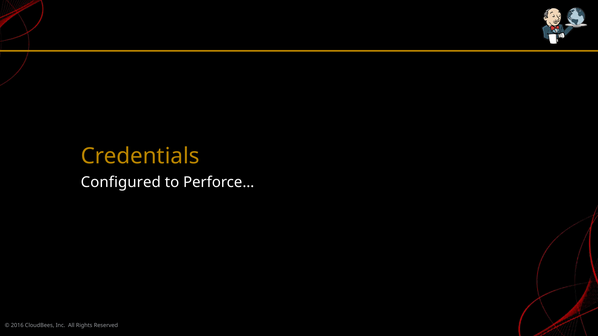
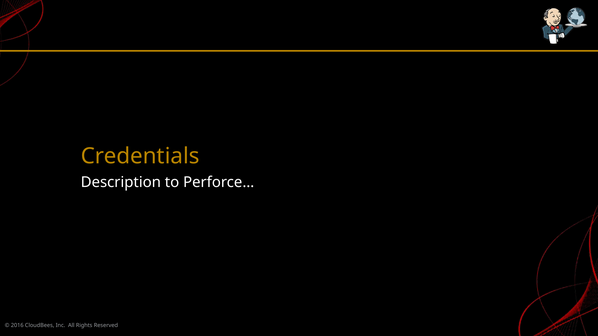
Configured: Configured -> Description
